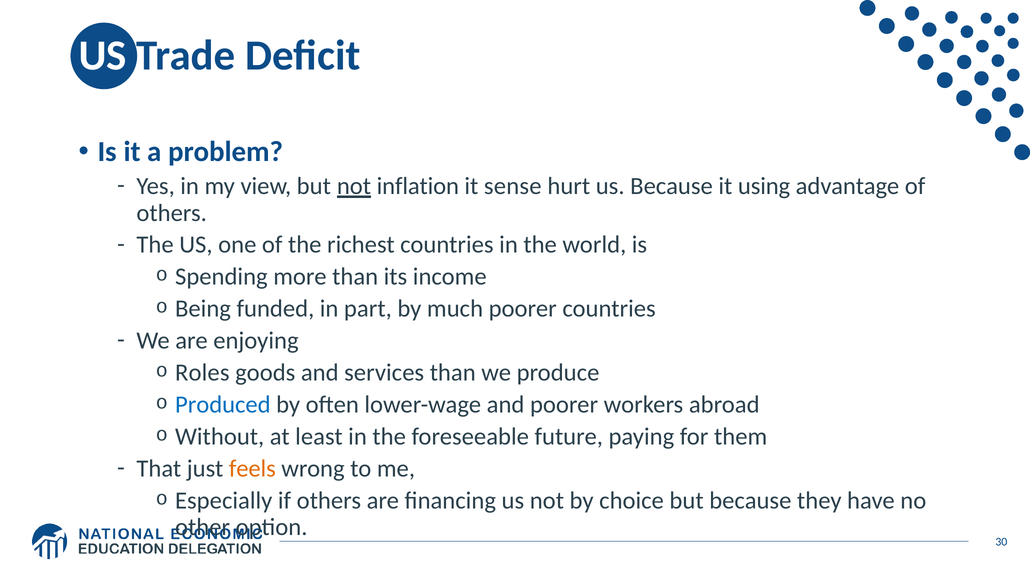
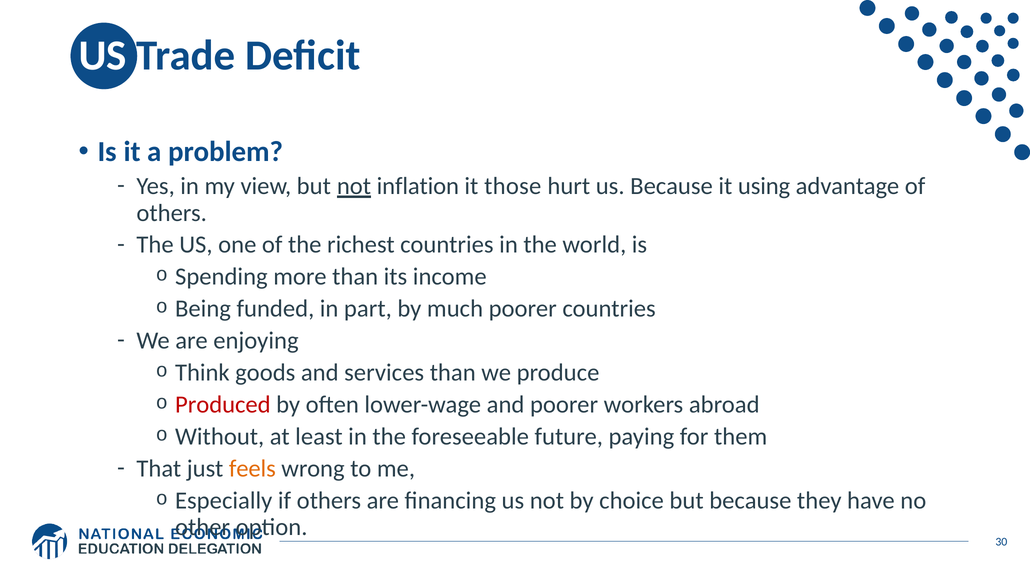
sense: sense -> those
Roles: Roles -> Think
Produced colour: blue -> red
